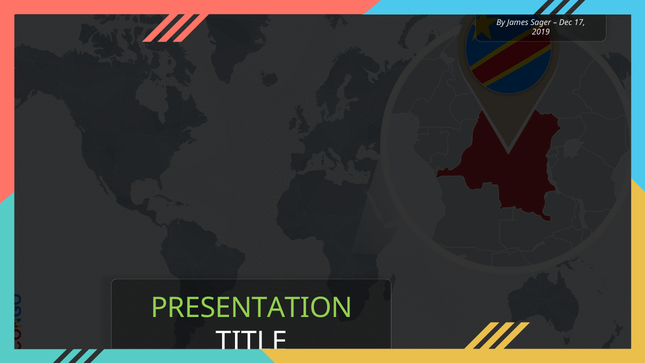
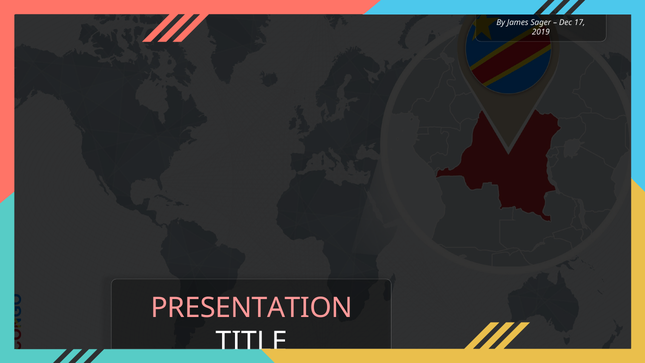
PRESENTATION at (252, 308) colour: light green -> pink
